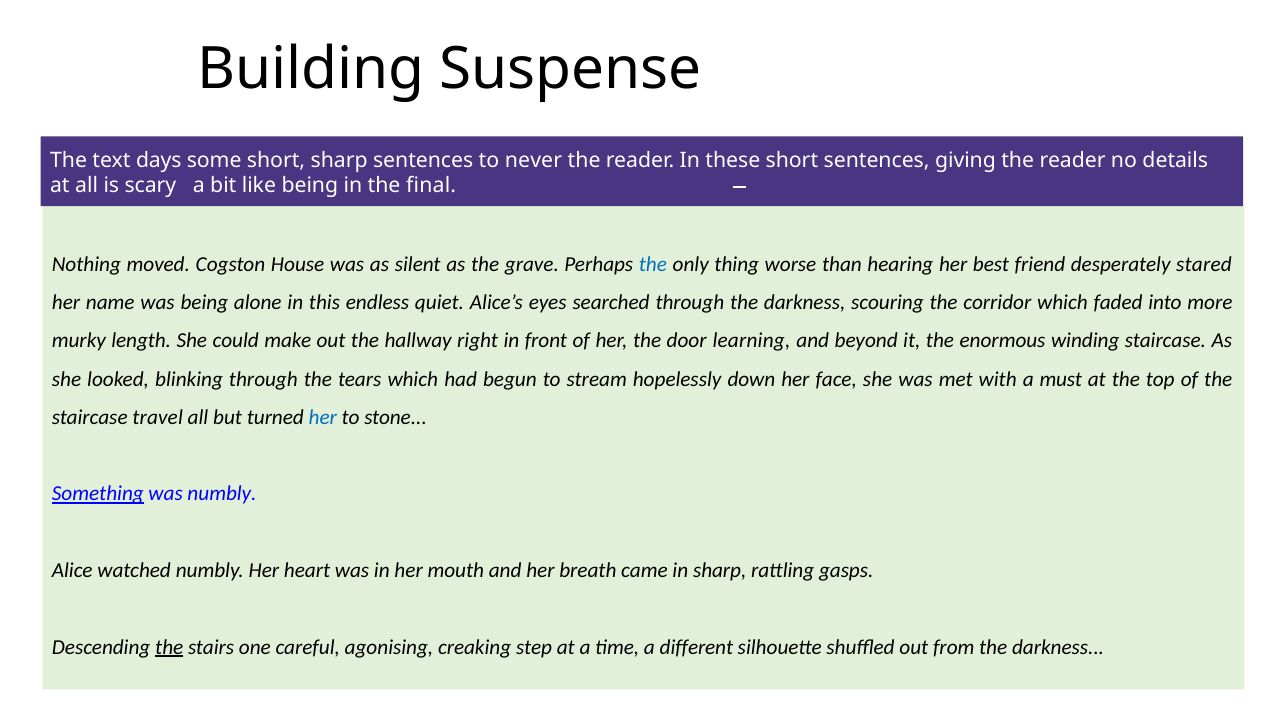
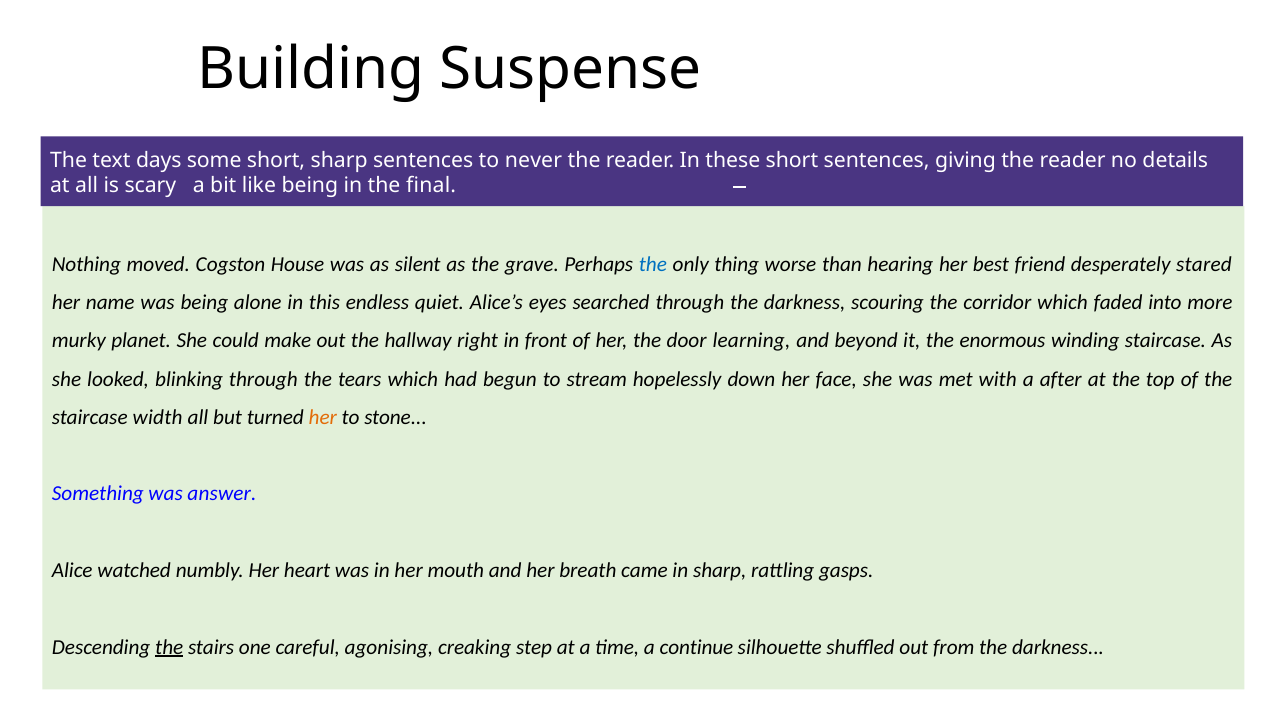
length: length -> planet
must: must -> after
travel: travel -> width
her at (323, 417) colour: blue -> orange
Something at (98, 494) underline: present -> none
was numbly: numbly -> answer
different: different -> continue
